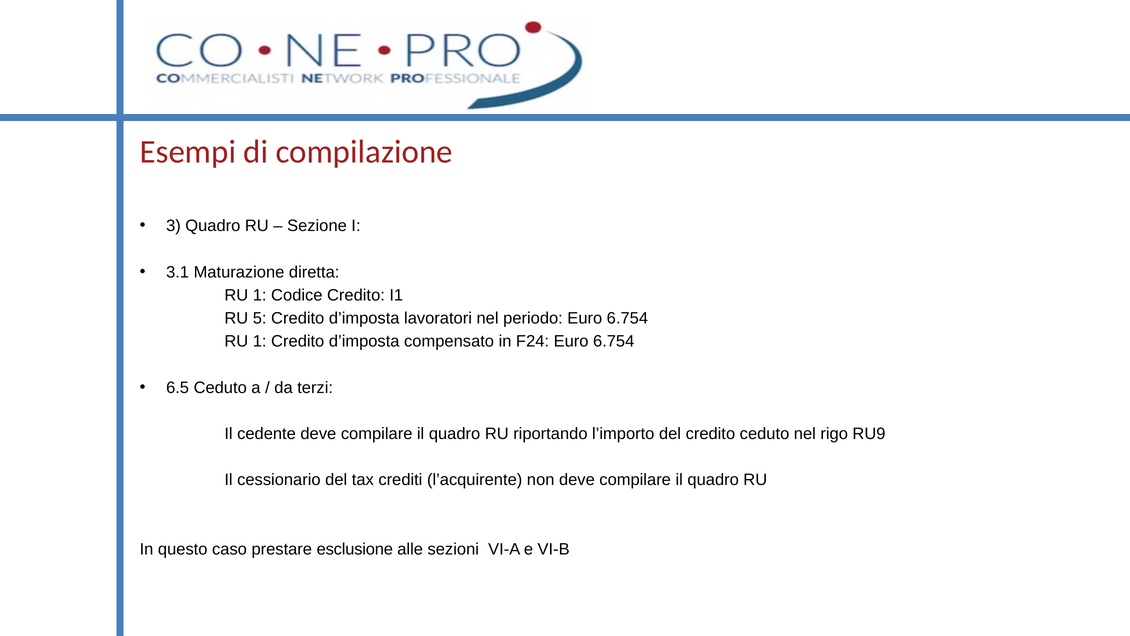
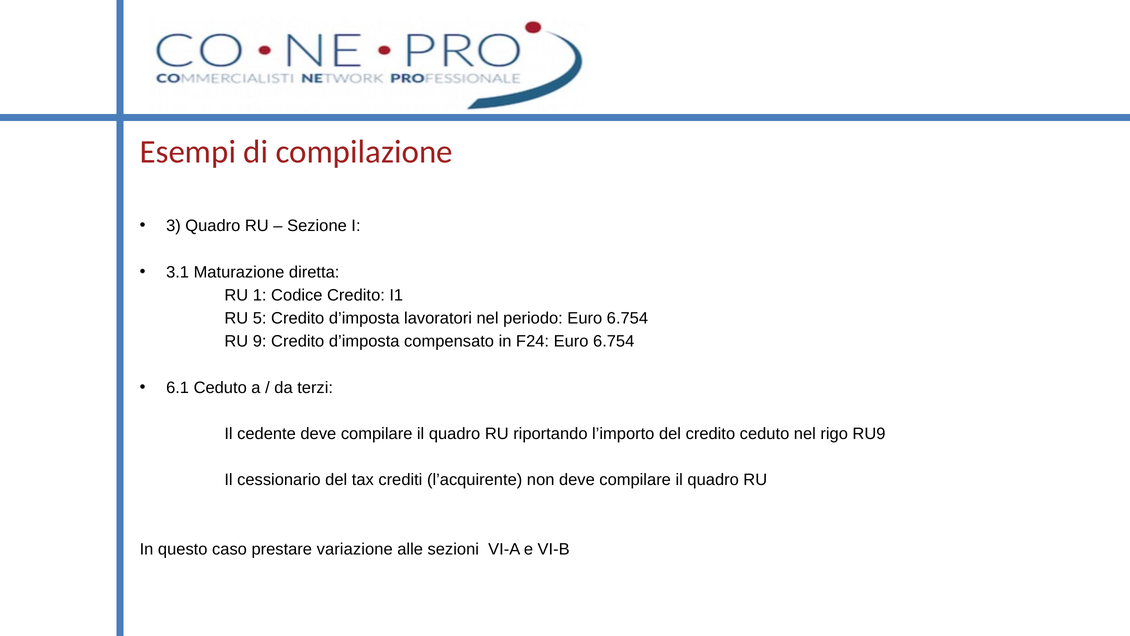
1 at (260, 341): 1 -> 9
6.5: 6.5 -> 6.1
esclusione: esclusione -> variazione
